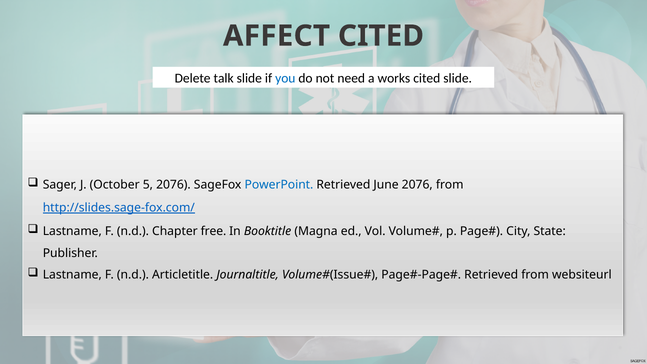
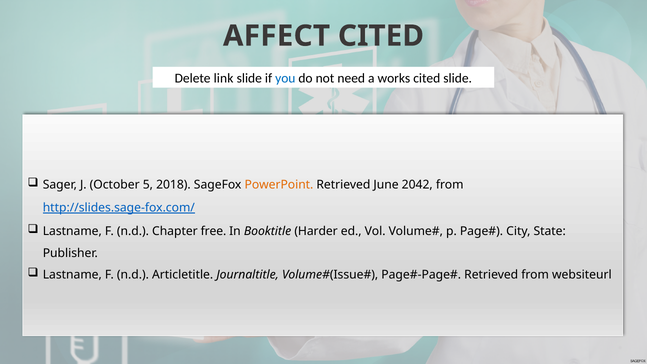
talk: talk -> link
5 2076: 2076 -> 2018
PowerPoint colour: blue -> orange
June 2076: 2076 -> 2042
Magna: Magna -> Harder
